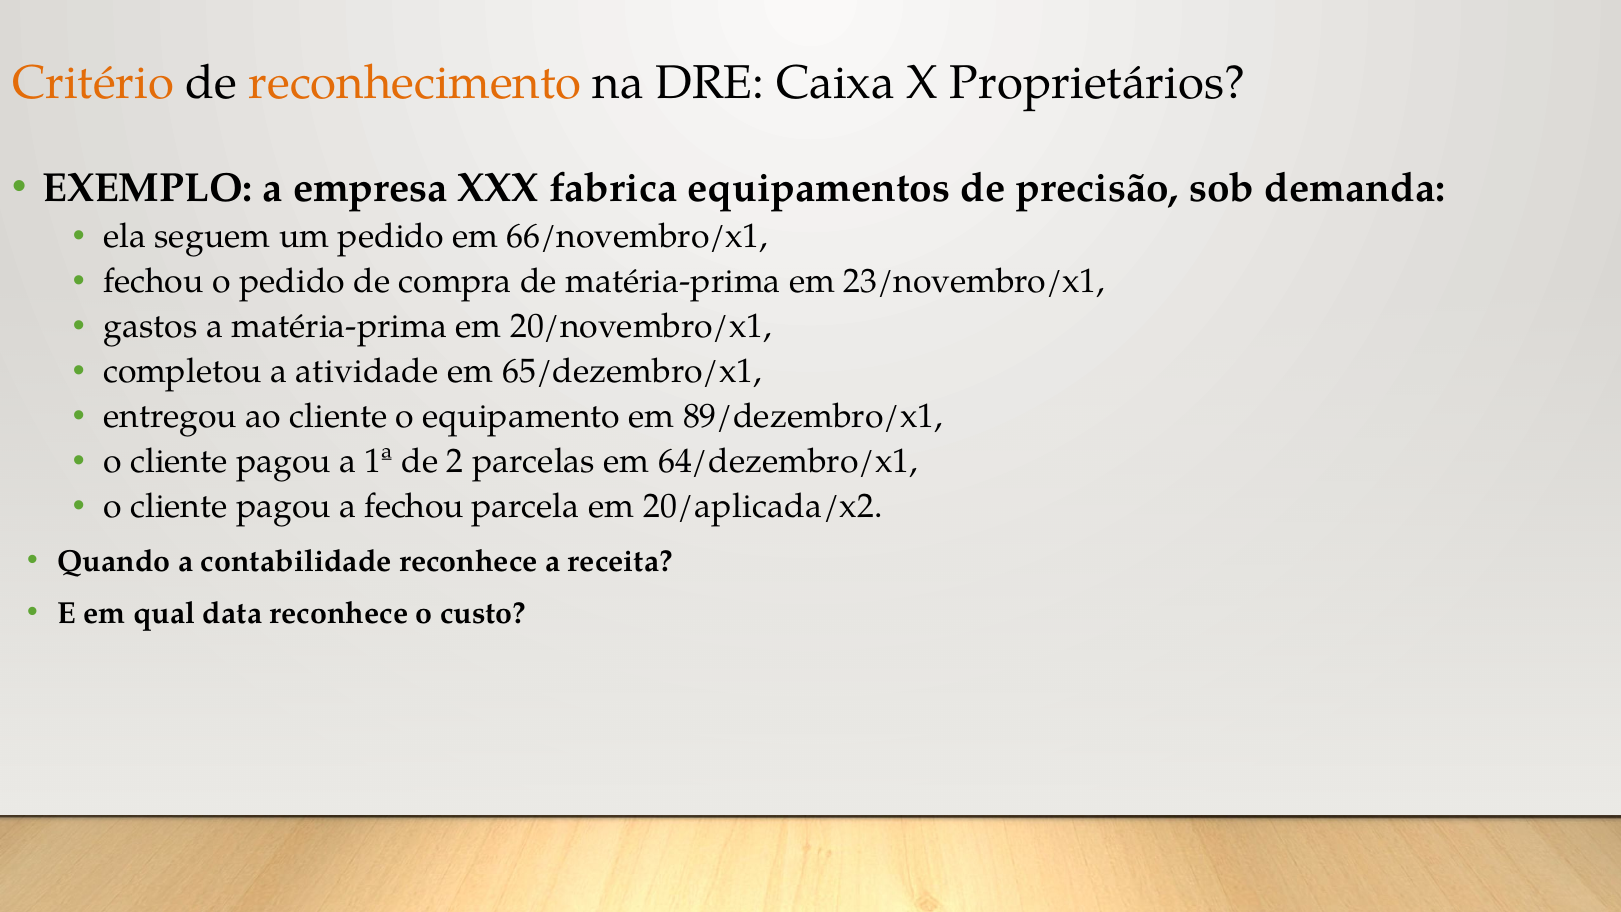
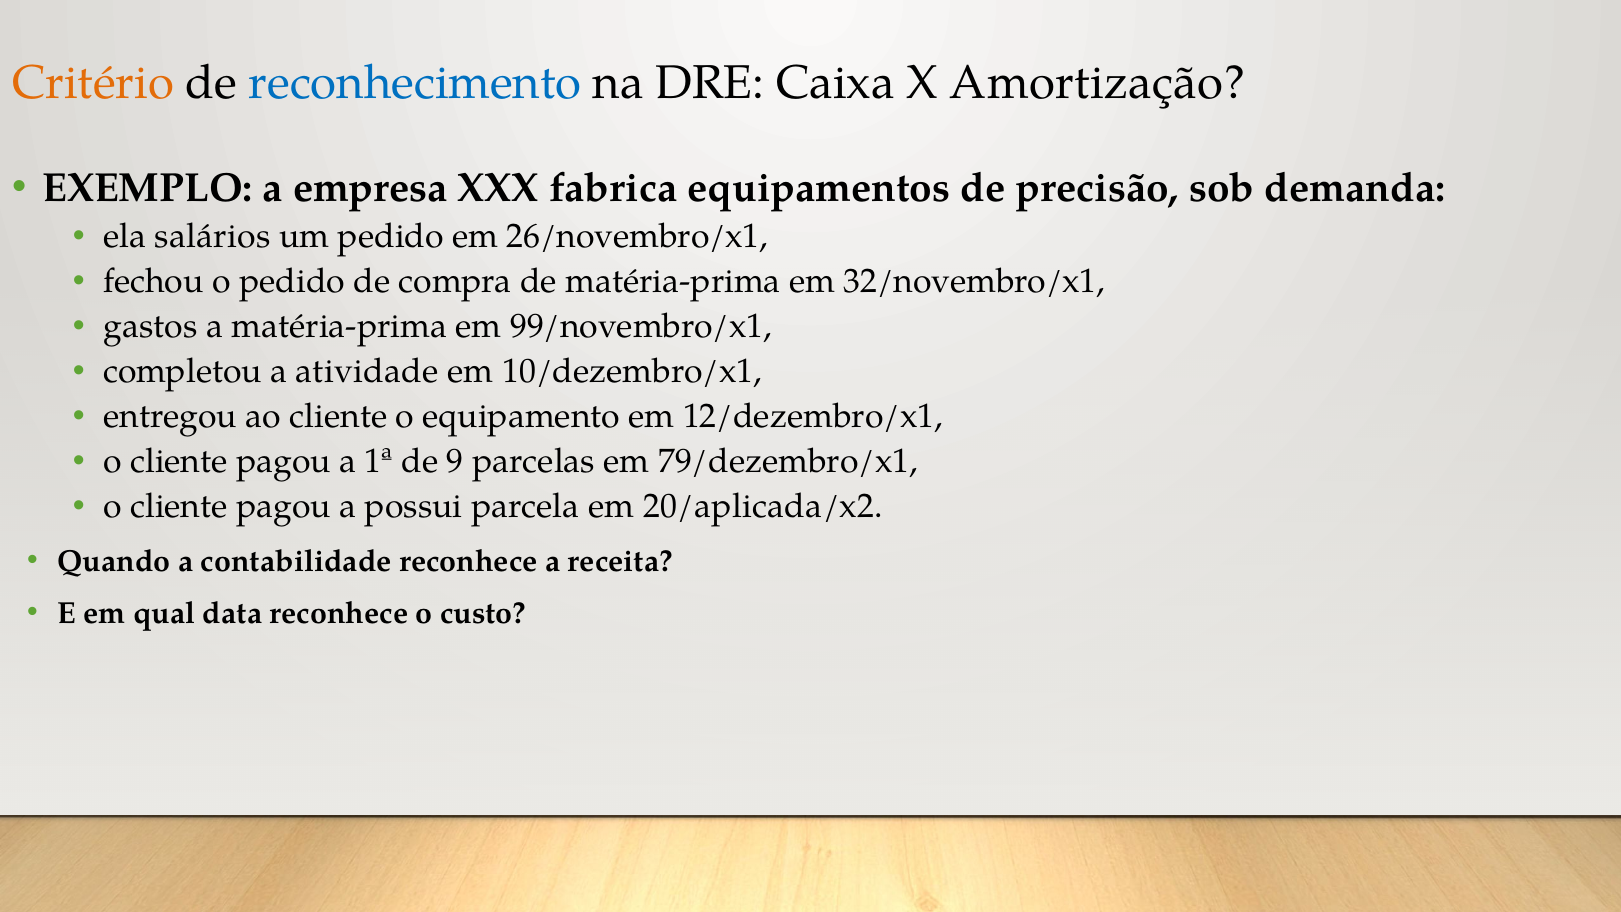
reconhecimento colour: orange -> blue
Proprietários: Proprietários -> Amortização
seguem: seguem -> salários
66/novembro/x1: 66/novembro/x1 -> 26/novembro/x1
23/novembro/x1: 23/novembro/x1 -> 32/novembro/x1
20/novembro/x1: 20/novembro/x1 -> 99/novembro/x1
65/dezembro/x1: 65/dezembro/x1 -> 10/dezembro/x1
89/dezembro/x1: 89/dezembro/x1 -> 12/dezembro/x1
2: 2 -> 9
64/dezembro/x1: 64/dezembro/x1 -> 79/dezembro/x1
a fechou: fechou -> possui
